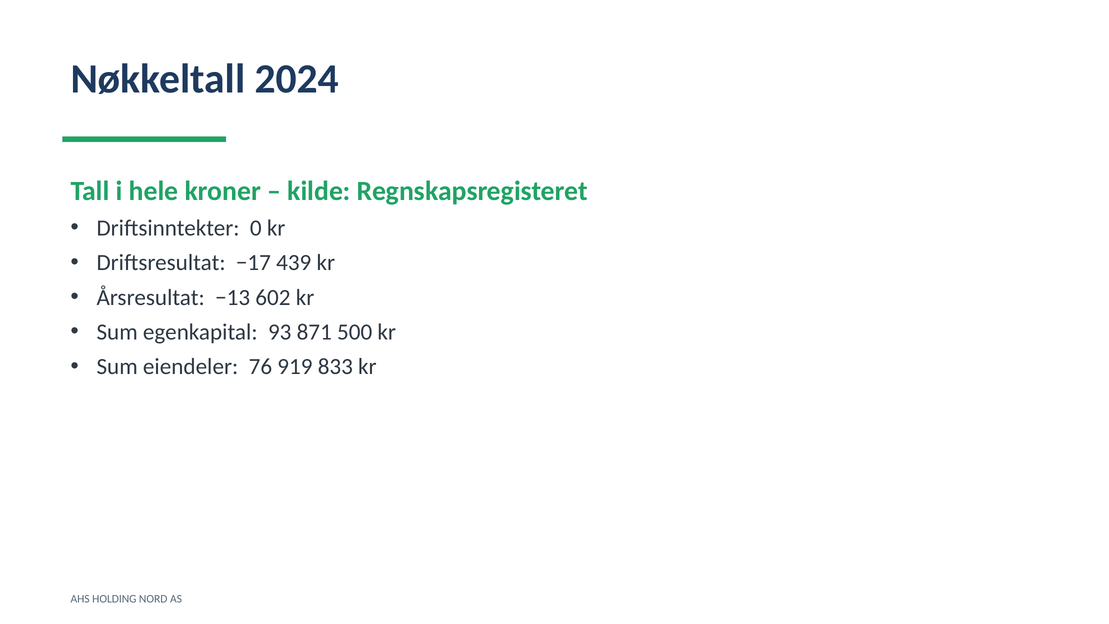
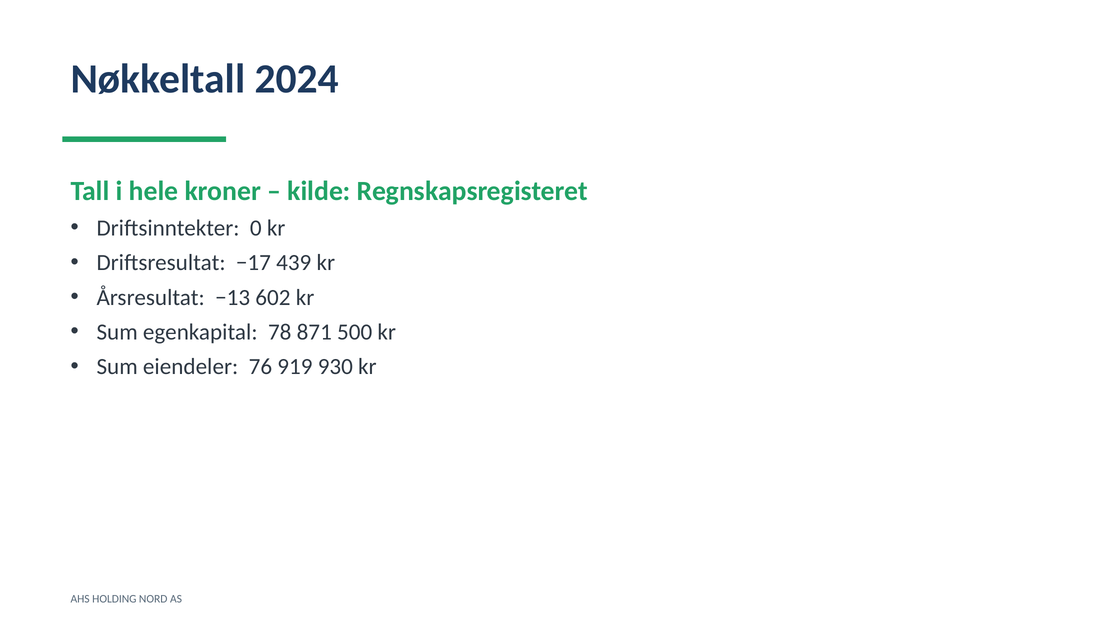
93: 93 -> 78
833: 833 -> 930
